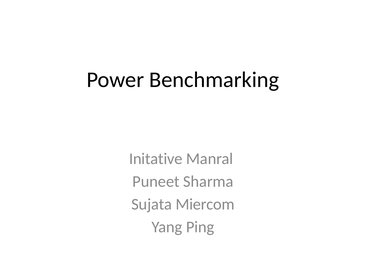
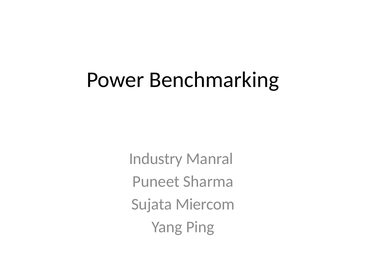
Initative: Initative -> Industry
